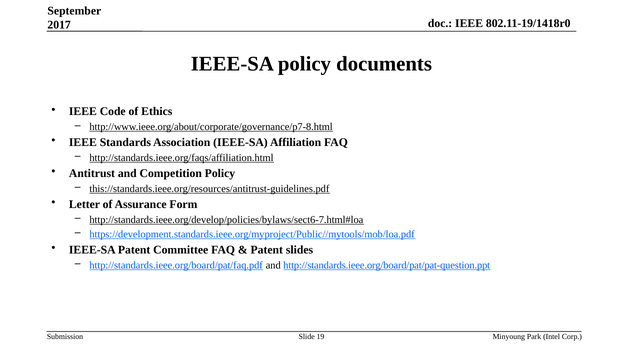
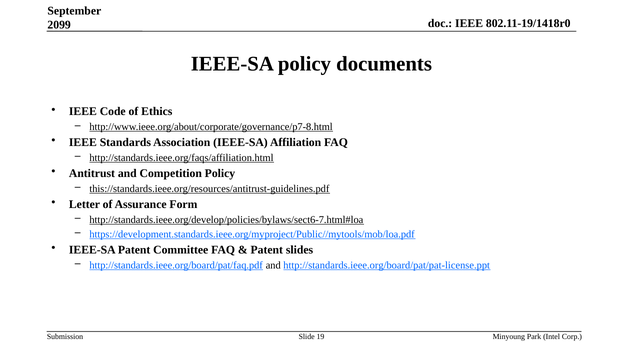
2017: 2017 -> 2099
http://standards.ieee.org/board/pat/pat-question.ppt: http://standards.ieee.org/board/pat/pat-question.ppt -> http://standards.ieee.org/board/pat/pat-license.ppt
